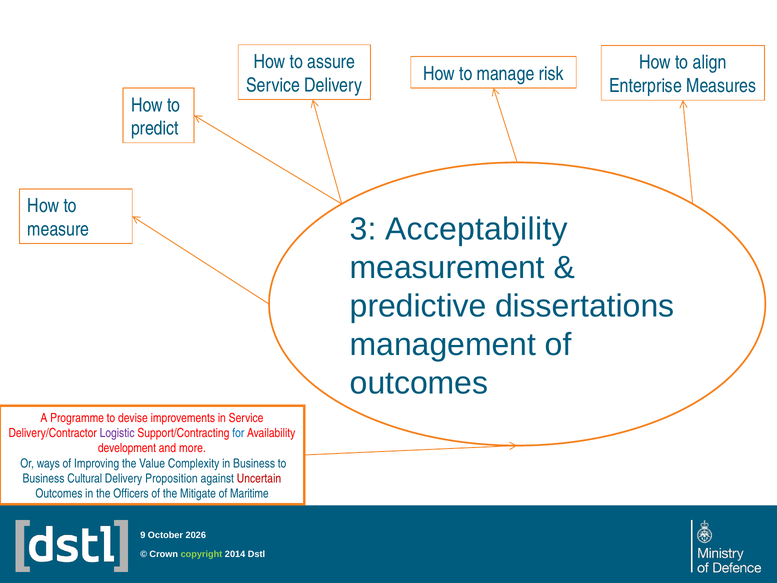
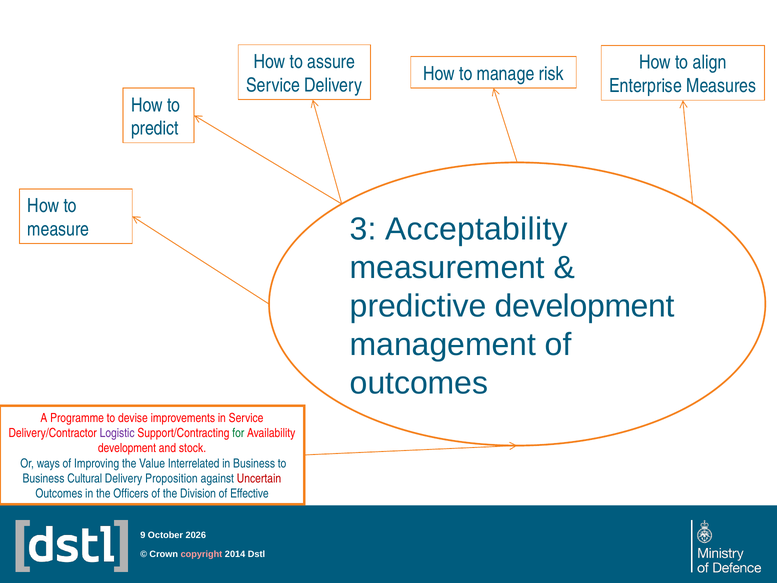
predictive dissertations: dissertations -> development
for colour: blue -> green
more: more -> stock
Complexity: Complexity -> Interrelated
Mitigate: Mitigate -> Division
Maritime: Maritime -> Effective
copyright colour: light green -> pink
